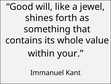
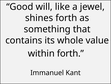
within your: your -> forth
